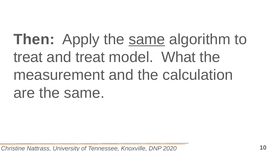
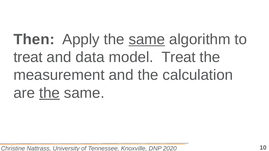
and treat: treat -> data
model What: What -> Treat
the at (49, 93) underline: none -> present
